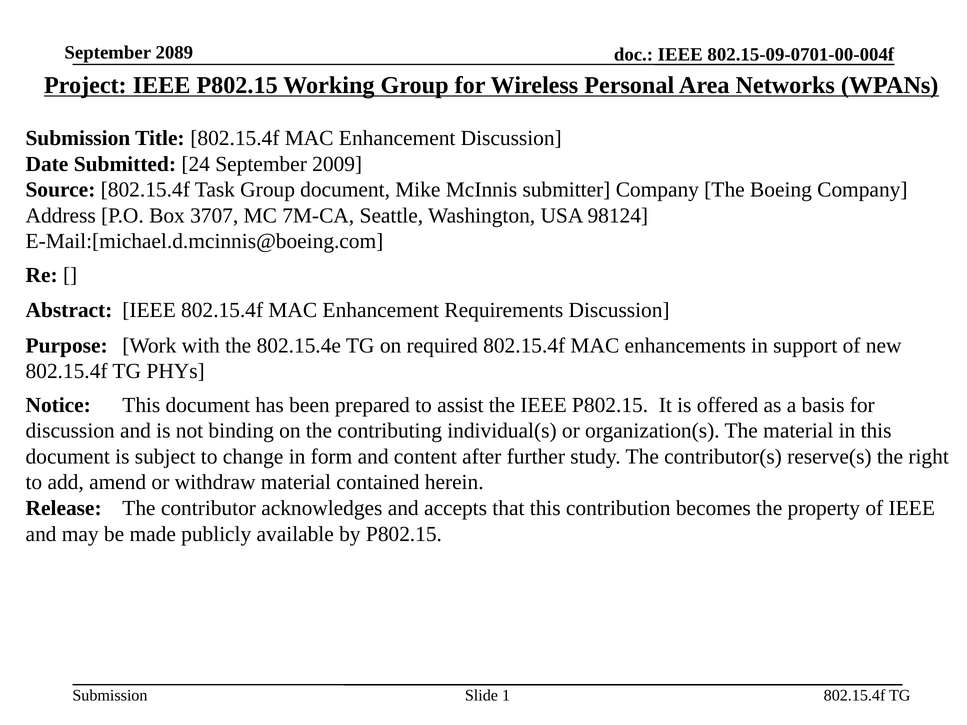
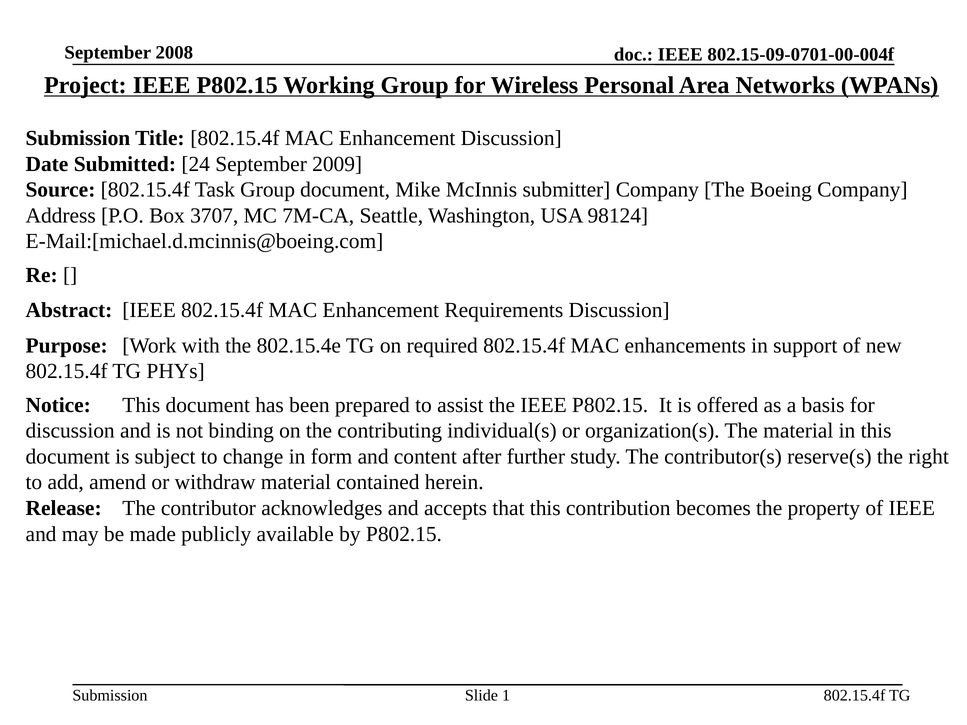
2089: 2089 -> 2008
